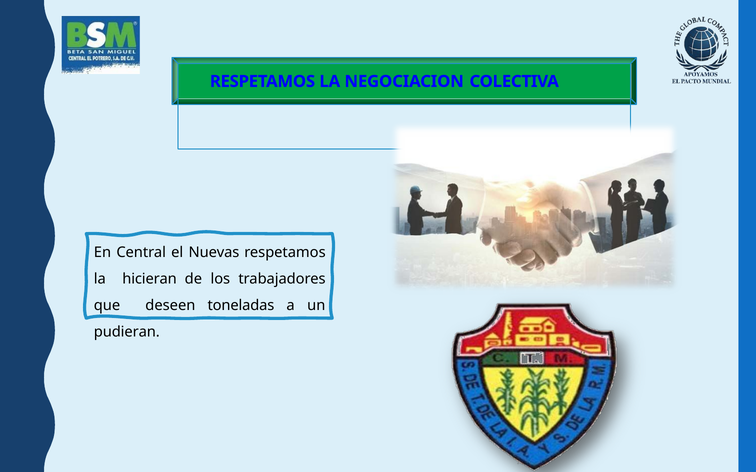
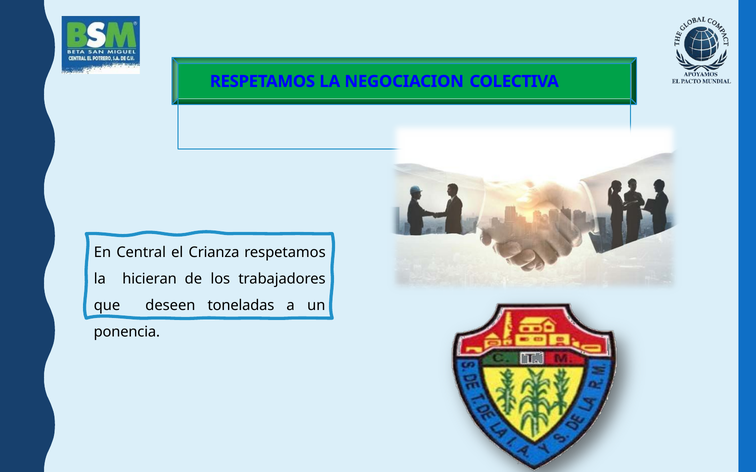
Nuevas: Nuevas -> Crianza
pudieran: pudieran -> ponencia
